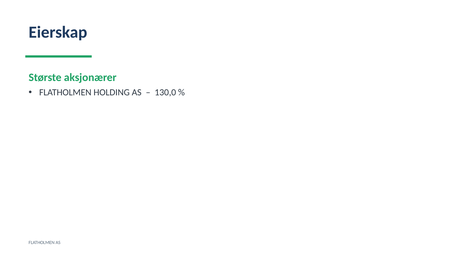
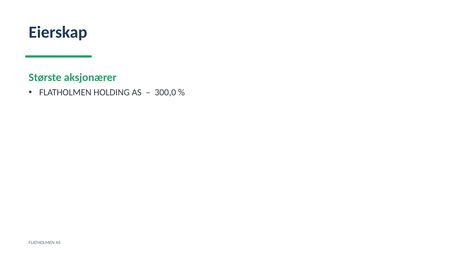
130,0: 130,0 -> 300,0
